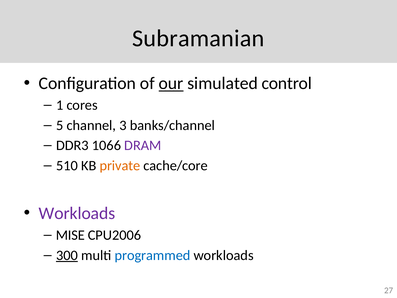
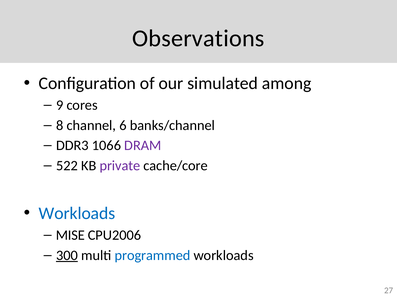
Subramanian: Subramanian -> Observations
our underline: present -> none
control: control -> among
1: 1 -> 9
5: 5 -> 8
3: 3 -> 6
510: 510 -> 522
private colour: orange -> purple
Workloads at (77, 213) colour: purple -> blue
